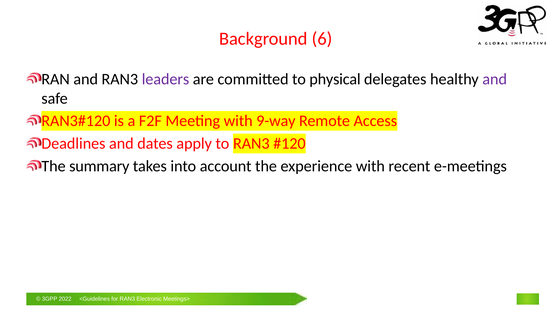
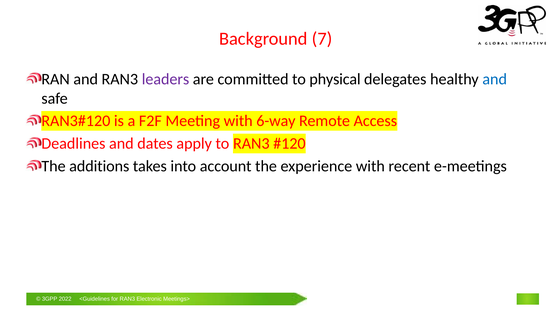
6: 6 -> 7
and at (495, 79) colour: purple -> blue
9-way: 9-way -> 6-way
summary: summary -> additions
